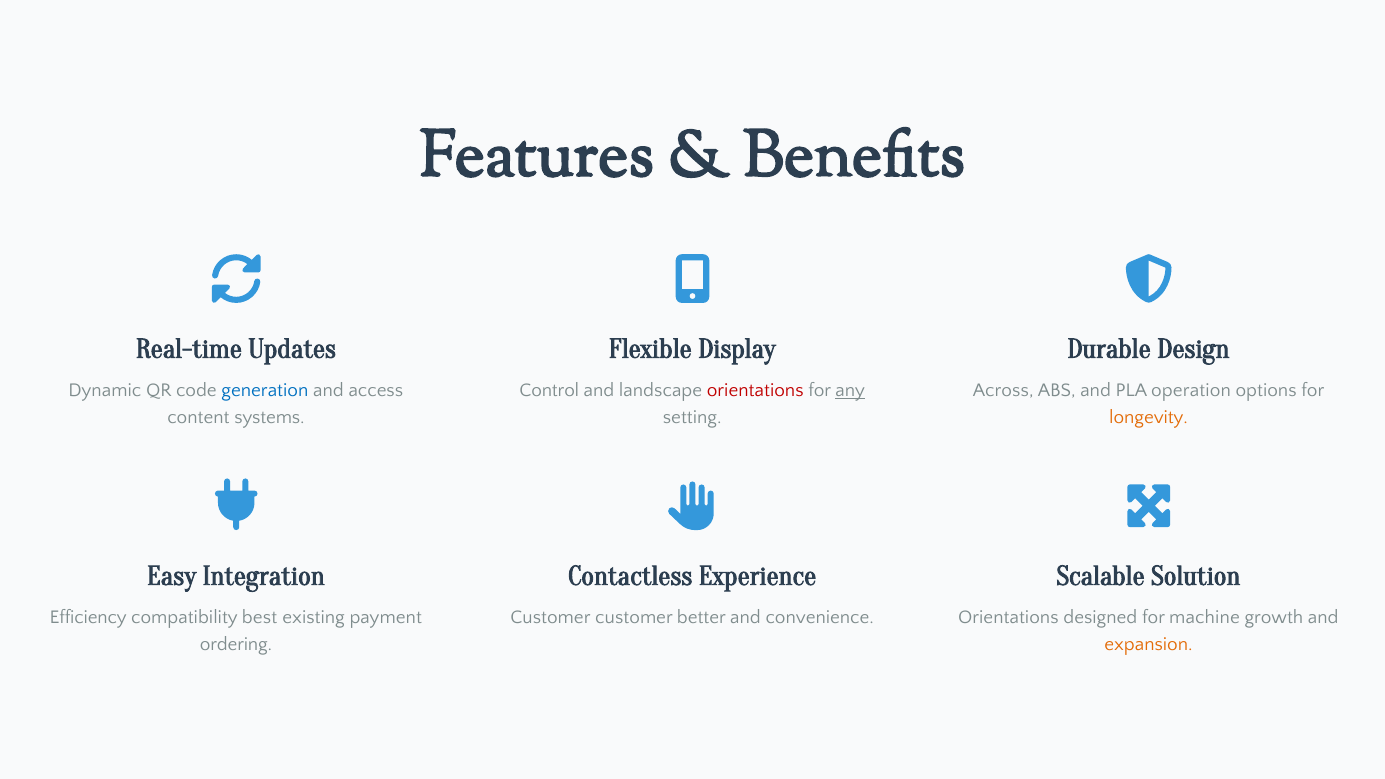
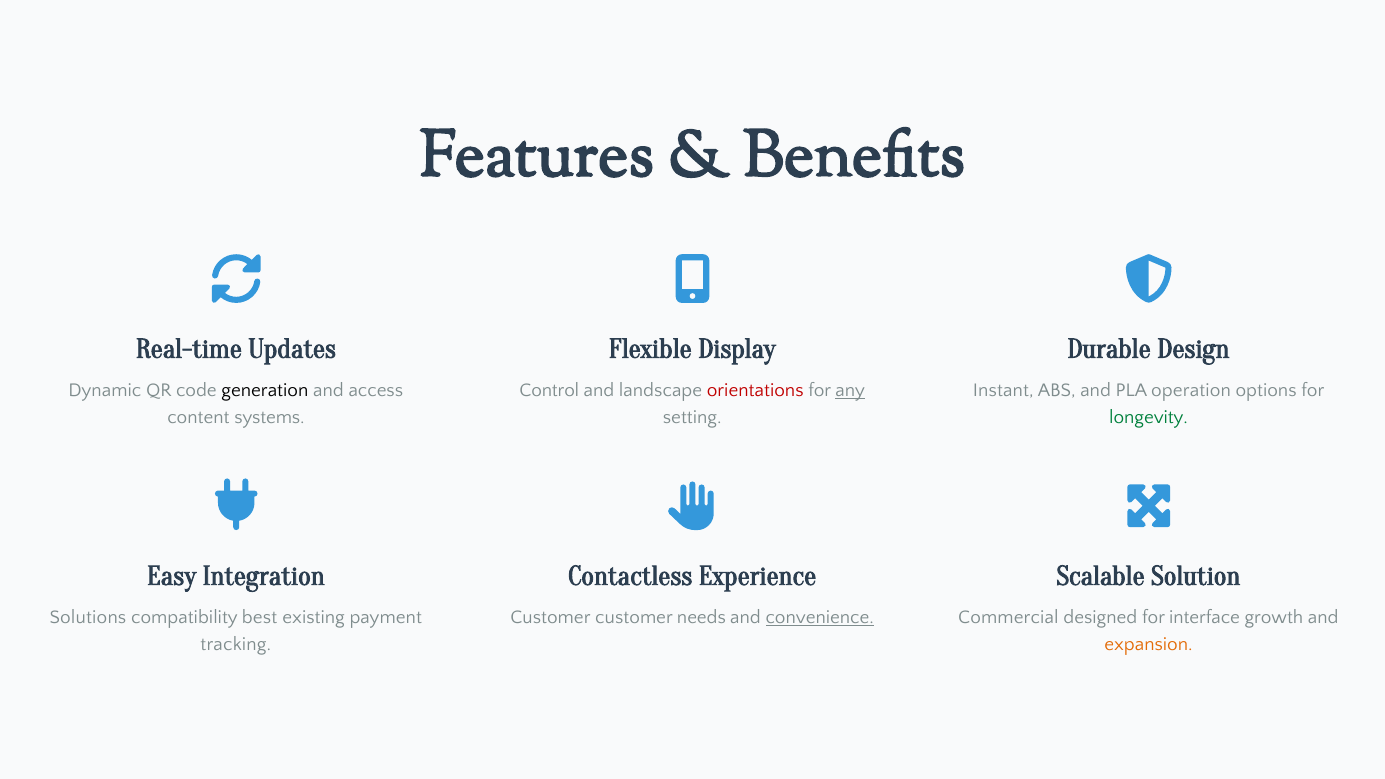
generation colour: blue -> black
Across: Across -> Instant
longevity colour: orange -> green
Efficiency: Efficiency -> Solutions
Orientations at (1008, 618): Orientations -> Commercial
machine: machine -> interface
better: better -> needs
convenience underline: none -> present
ordering: ordering -> tracking
